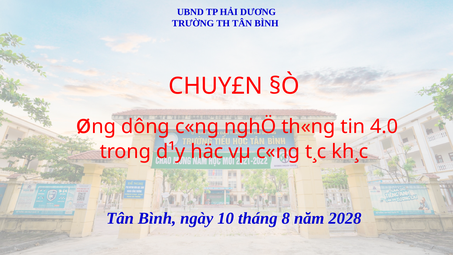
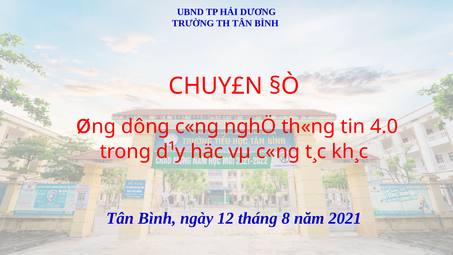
10: 10 -> 12
2028: 2028 -> 2021
